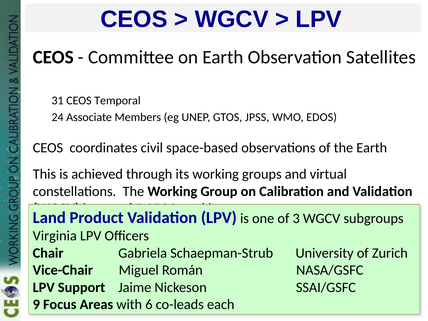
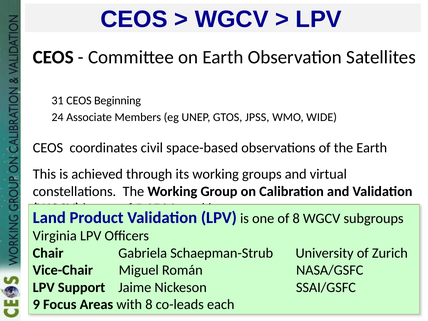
Temporal: Temporal -> Beginning
EDOS: EDOS -> WIDE
of 3: 3 -> 8
with 6: 6 -> 8
